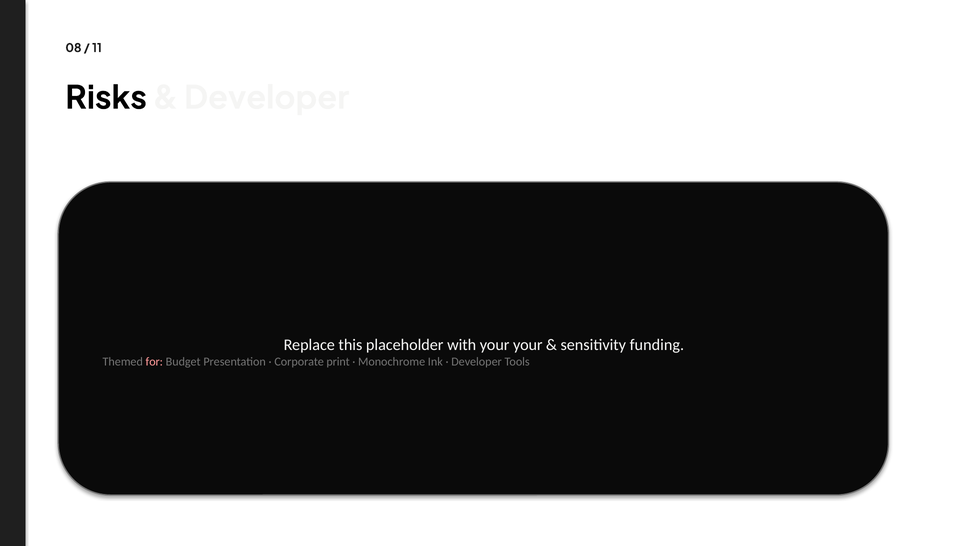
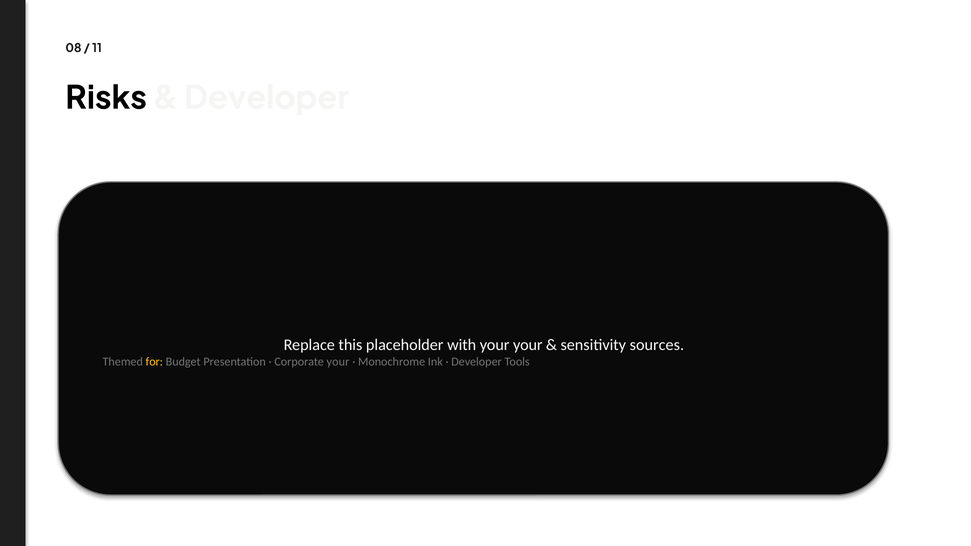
funding: funding -> sources
for colour: pink -> yellow
Corporate print: print -> your
